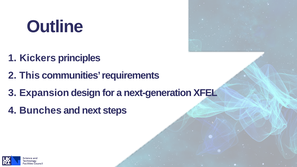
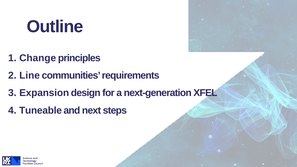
Kickers: Kickers -> Change
This: This -> Line
Bunches: Bunches -> Tuneable
